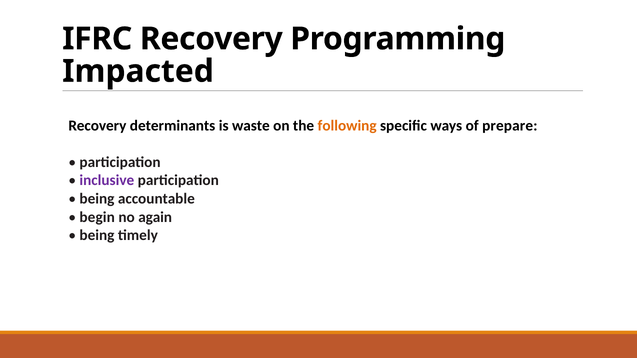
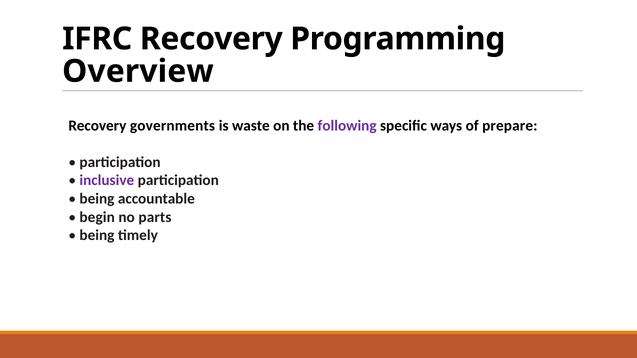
Impacted: Impacted -> Overview
determinants: determinants -> governments
following colour: orange -> purple
again: again -> parts
